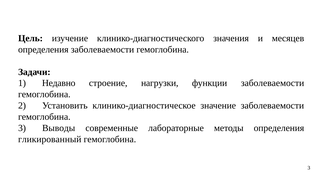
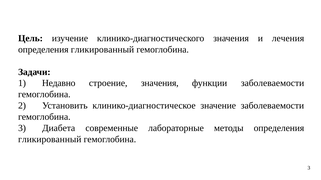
месяцев: месяцев -> лечения
заболеваемости at (102, 50): заболеваемости -> гликированный
строение нагрузки: нагрузки -> значения
Выводы: Выводы -> Диабета
